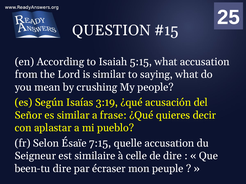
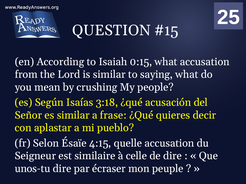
5:15: 5:15 -> 0:15
3:19: 3:19 -> 3:18
7:15: 7:15 -> 4:15
been-tu: been-tu -> unos-tu
